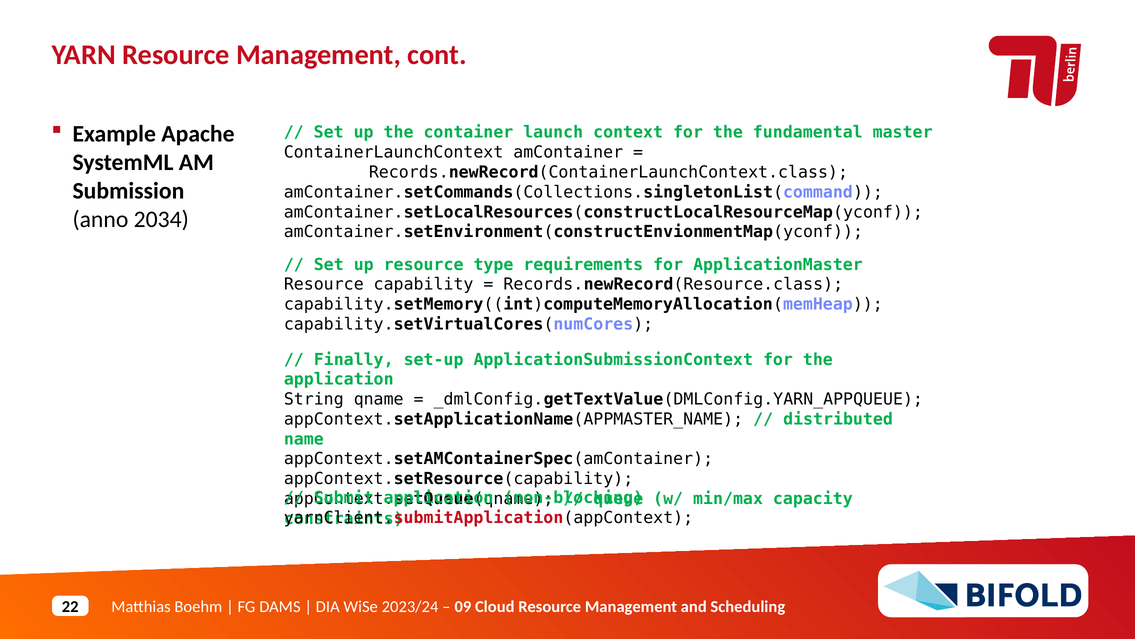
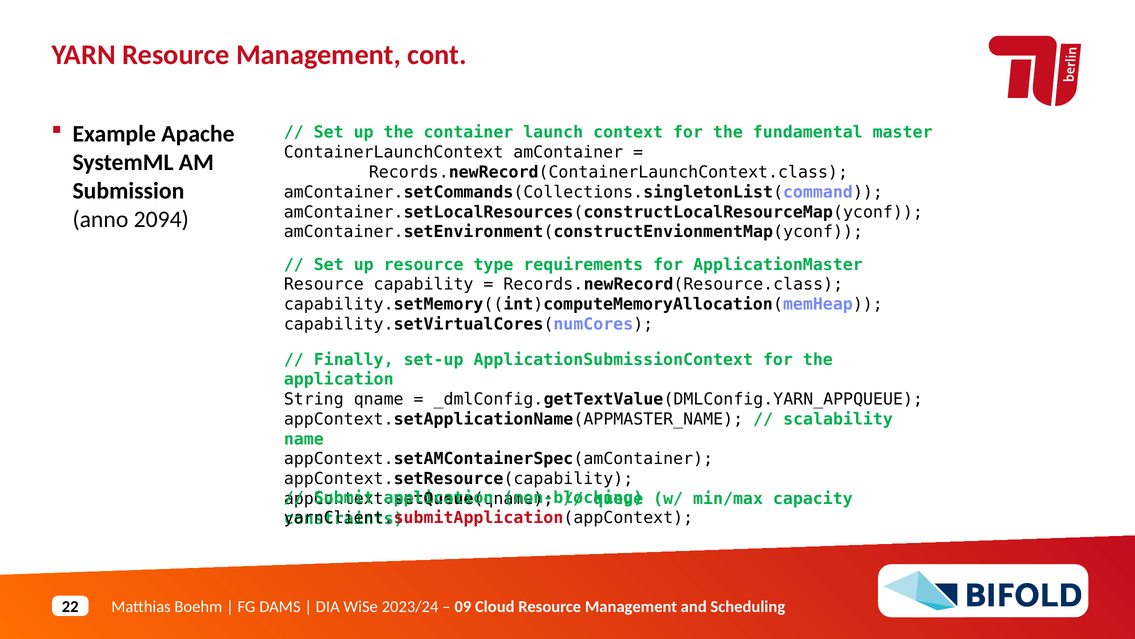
2034: 2034 -> 2094
distributed: distributed -> scalability
